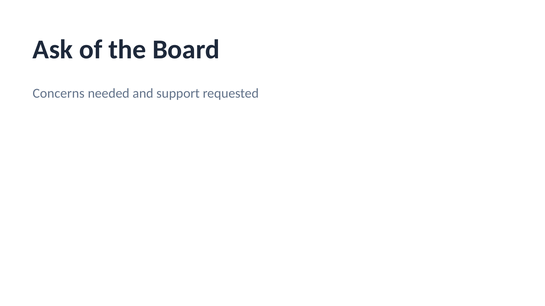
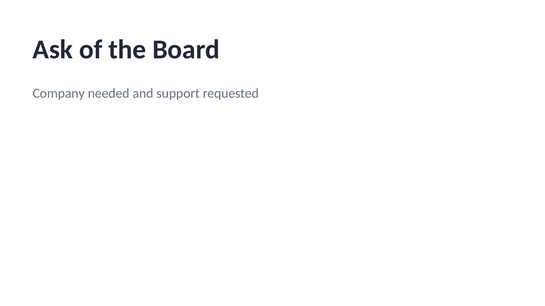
Concerns: Concerns -> Company
